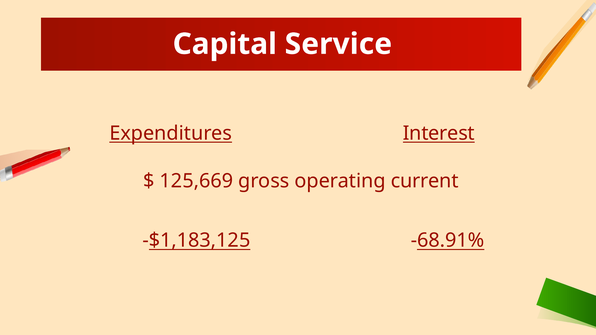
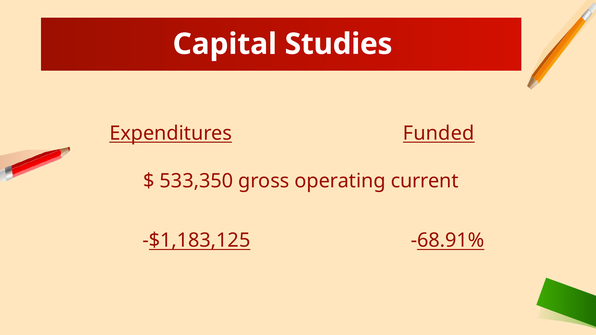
Service: Service -> Studies
Interest: Interest -> Funded
125,669: 125,669 -> 533,350
